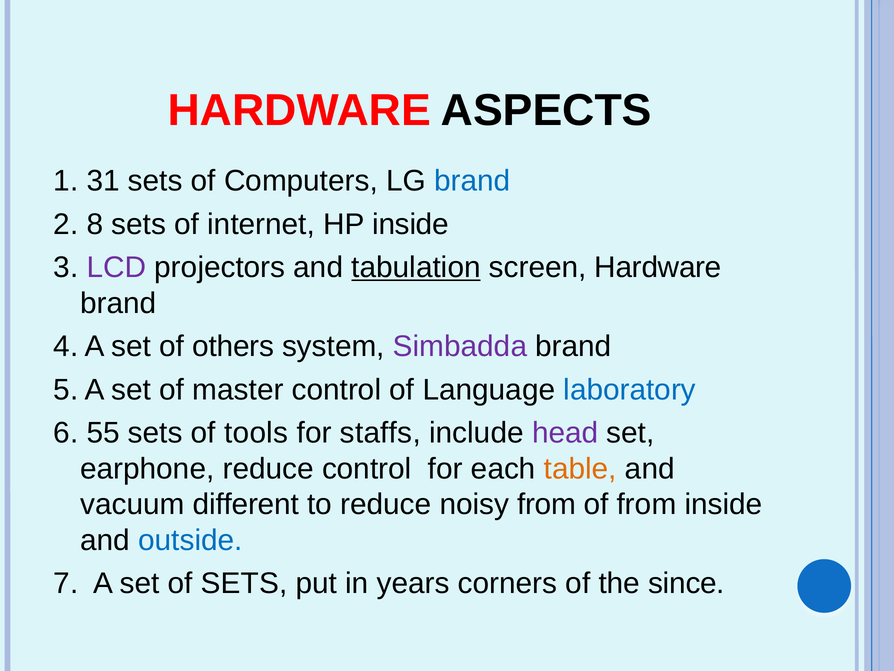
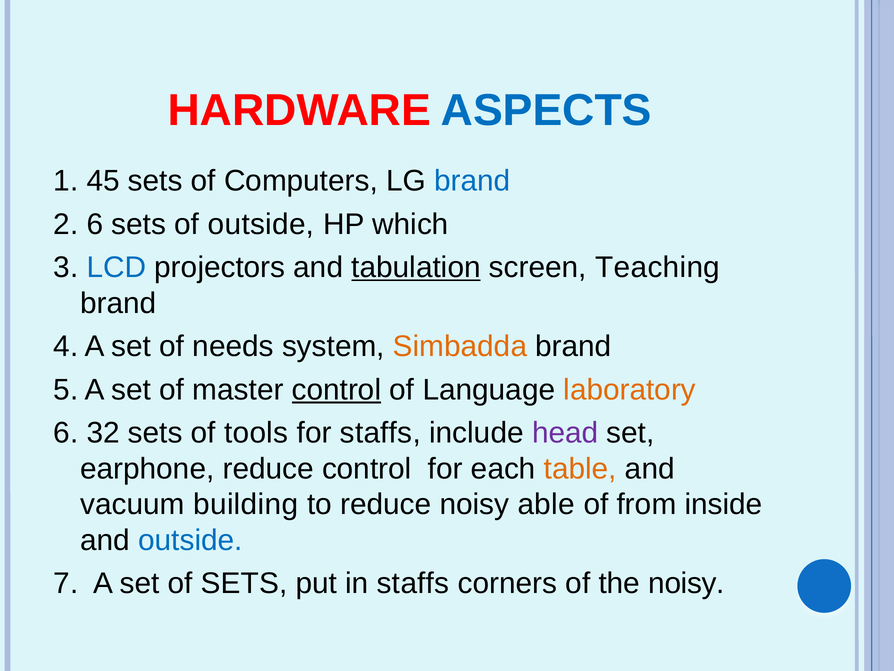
ASPECTS colour: black -> blue
31: 31 -> 45
2 8: 8 -> 6
of internet: internet -> outside
HP inside: inside -> which
LCD colour: purple -> blue
screen Hardware: Hardware -> Teaching
others: others -> needs
Simbadda colour: purple -> orange
control at (336, 389) underline: none -> present
laboratory colour: blue -> orange
55: 55 -> 32
different: different -> building
noisy from: from -> able
in years: years -> staffs
the since: since -> noisy
